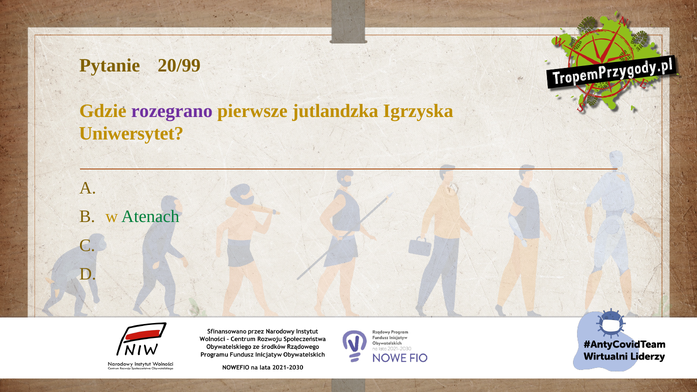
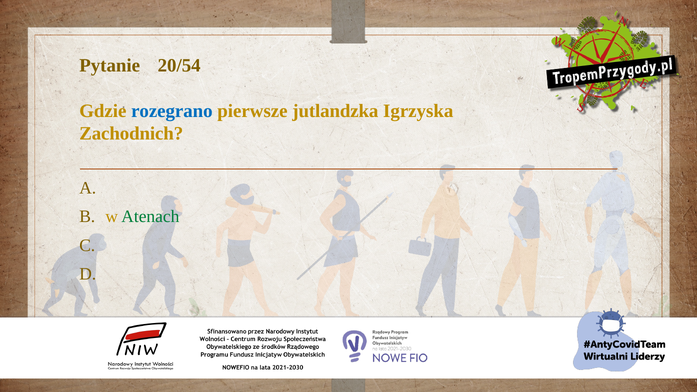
20/99: 20/99 -> 20/54
rozegrano colour: purple -> blue
Uniwersytet: Uniwersytet -> Zachodnich
